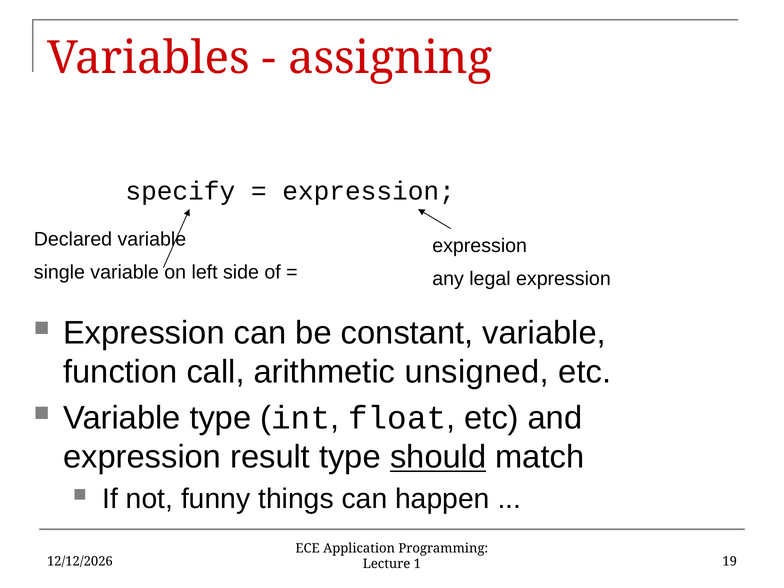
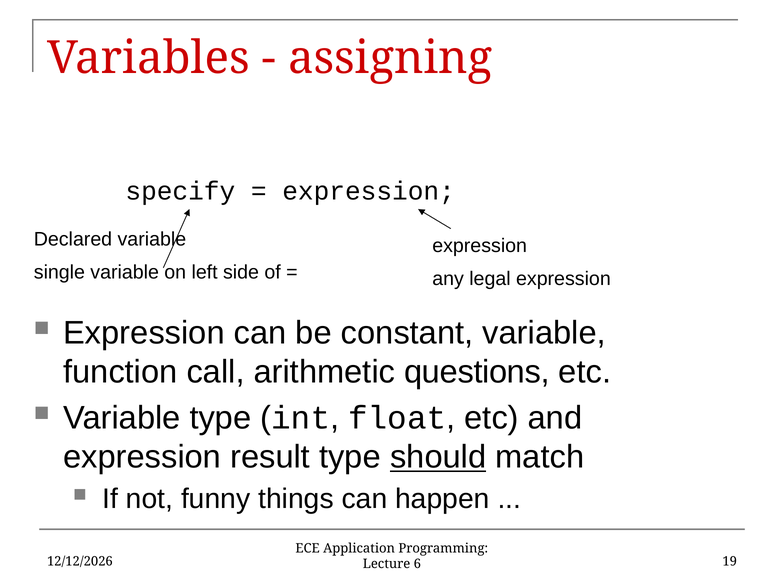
unsigned: unsigned -> questions
1: 1 -> 6
